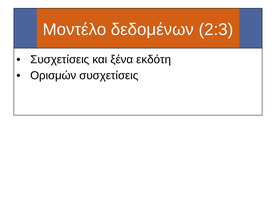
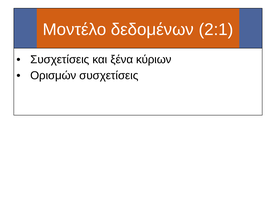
2:3: 2:3 -> 2:1
εκδότη: εκδότη -> κύριων
